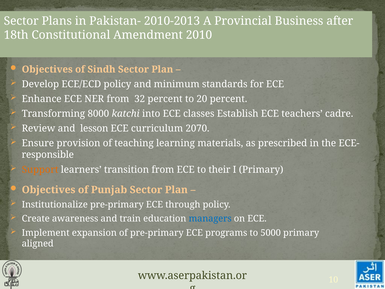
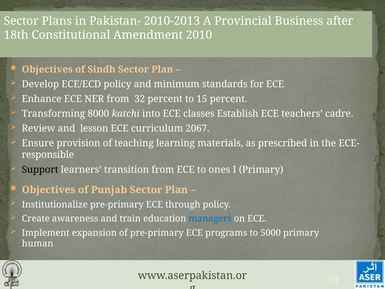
20: 20 -> 15
2070: 2070 -> 2067
Support colour: orange -> black
their: their -> ones
aligned: aligned -> human
